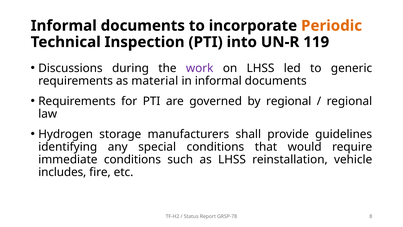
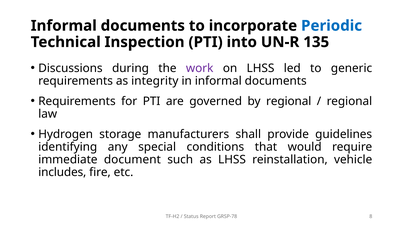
Periodic colour: orange -> blue
119: 119 -> 135
material: material -> integrity
immediate conditions: conditions -> document
